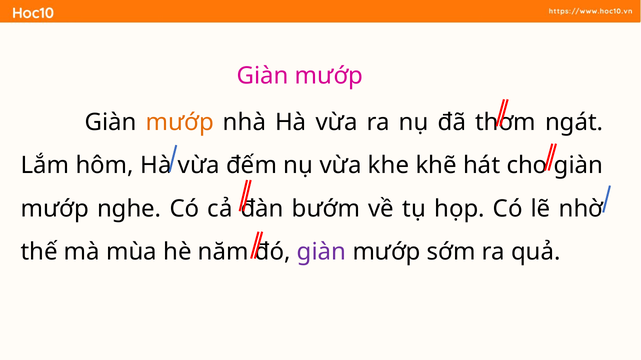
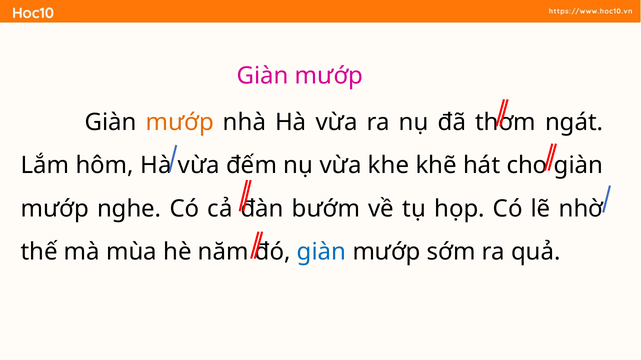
giàn at (322, 252) colour: purple -> blue
